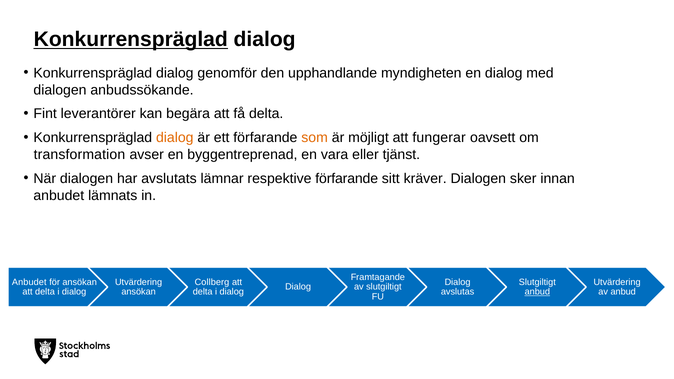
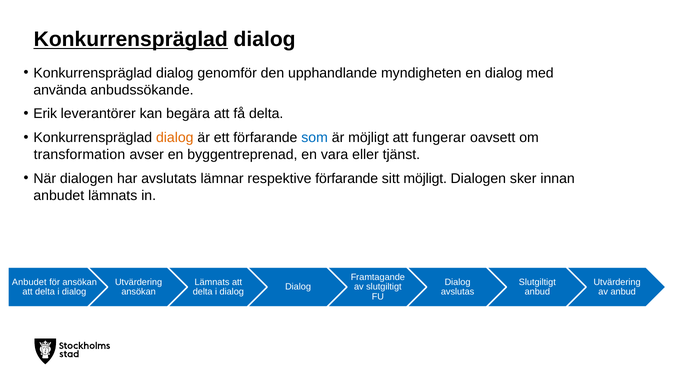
dialogen at (60, 90): dialogen -> använda
Fint: Fint -> Erik
som colour: orange -> blue
sitt kräver: kräver -> möjligt
Collberg at (212, 282): Collberg -> Lämnats
anbud at (537, 292) underline: present -> none
